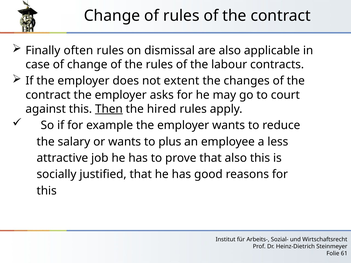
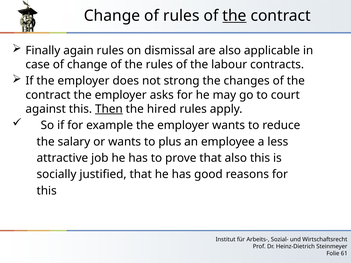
the at (234, 16) underline: none -> present
often: often -> again
extent: extent -> strong
